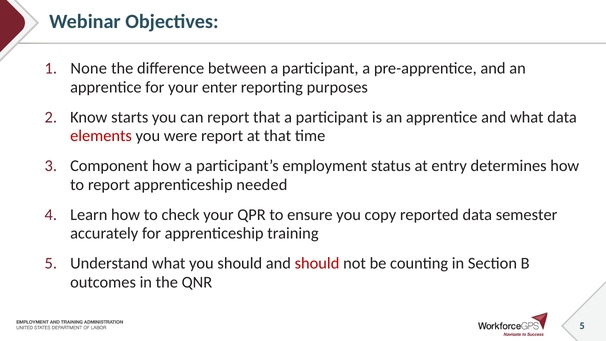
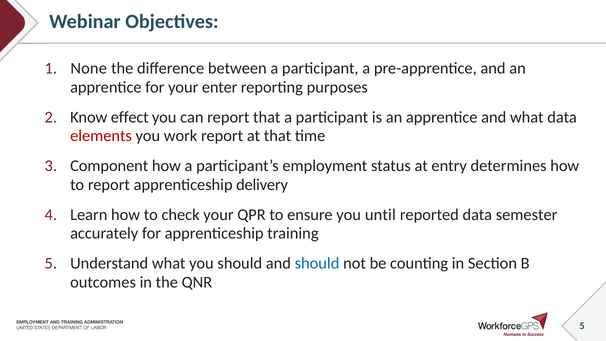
starts: starts -> effect
were: were -> work
needed: needed -> delivery
copy: copy -> until
should at (317, 263) colour: red -> blue
